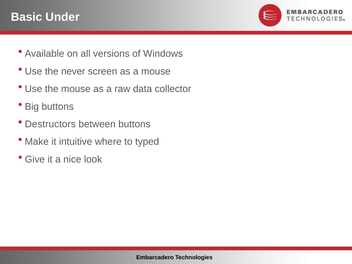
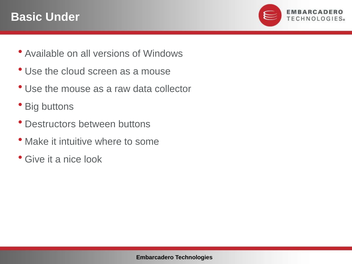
never: never -> cloud
typed: typed -> some
